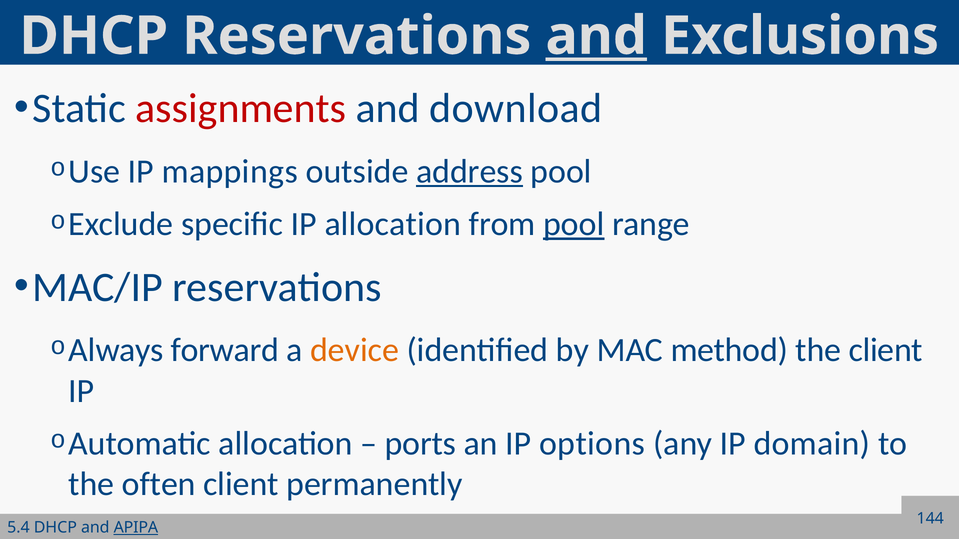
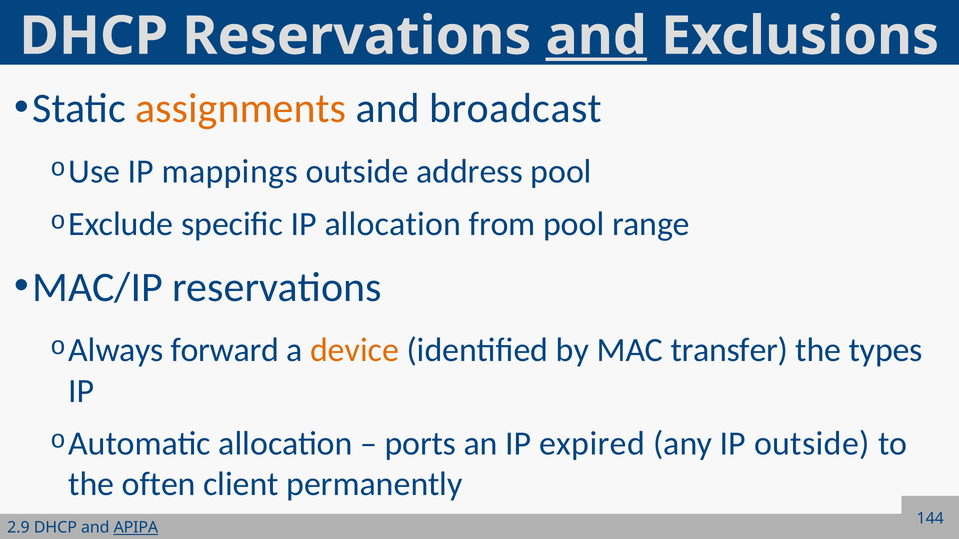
assignments colour: red -> orange
download: download -> broadcast
address underline: present -> none
pool at (574, 224) underline: present -> none
method: method -> transfer
the client: client -> types
options: options -> expired
IP domain: domain -> outside
5.4: 5.4 -> 2.9
